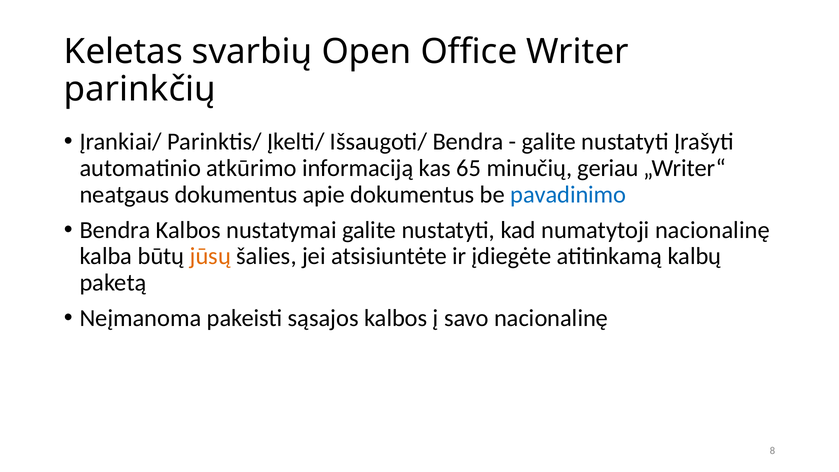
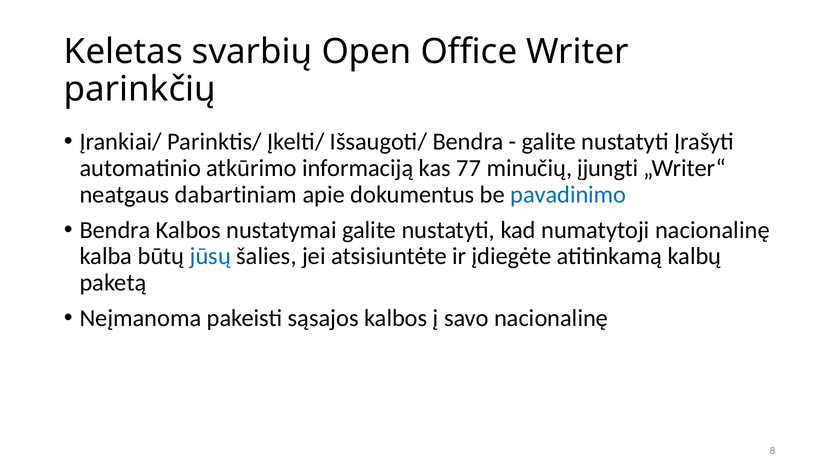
65: 65 -> 77
geriau: geriau -> įjungti
neatgaus dokumentus: dokumentus -> dabartiniam
jūsų colour: orange -> blue
